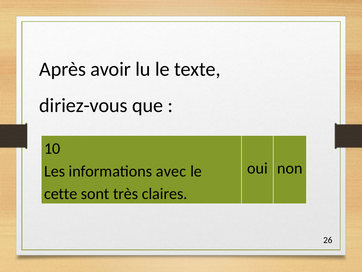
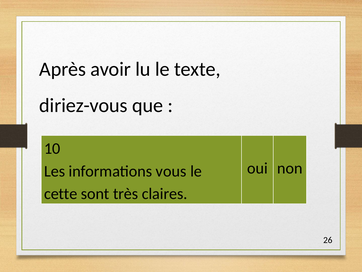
avec: avec -> vous
